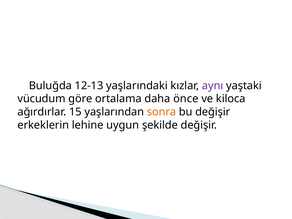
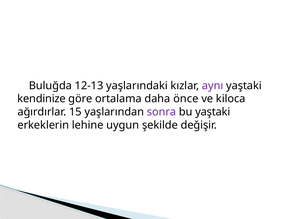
vücudum: vücudum -> kendinize
sonra colour: orange -> purple
bu değişir: değişir -> yaştaki
